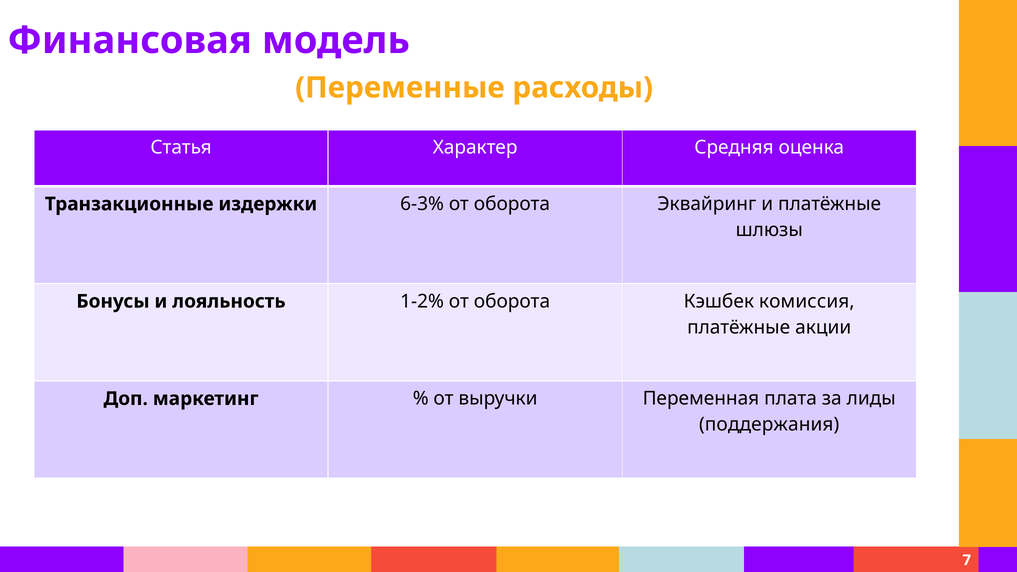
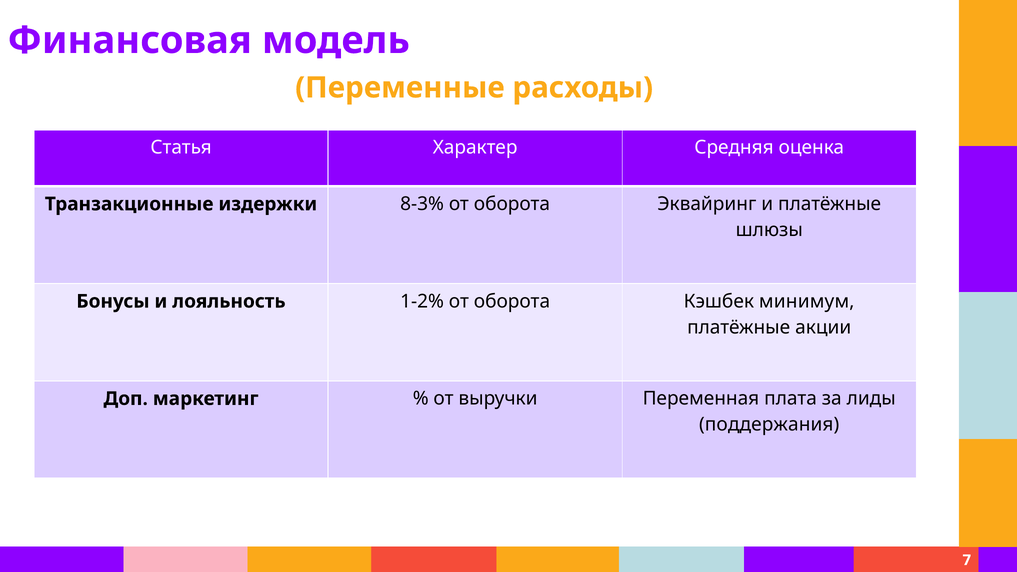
6-3%: 6-3% -> 8-3%
комиссия: комиссия -> минимум
